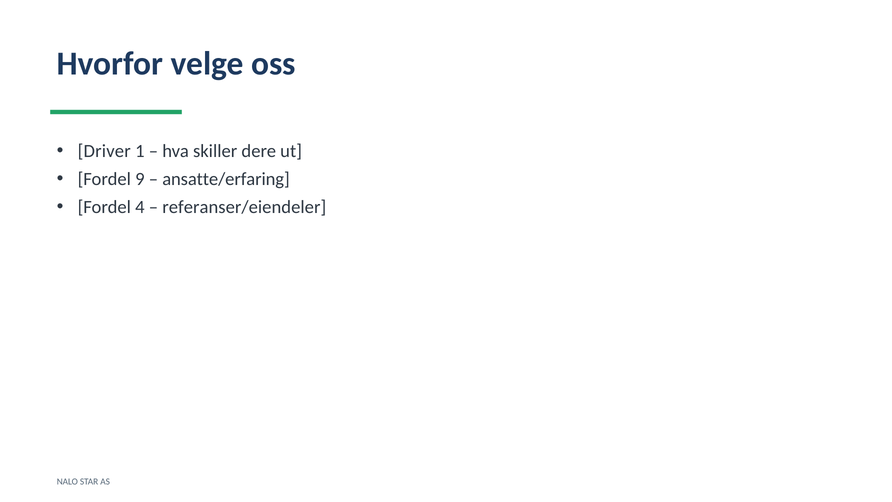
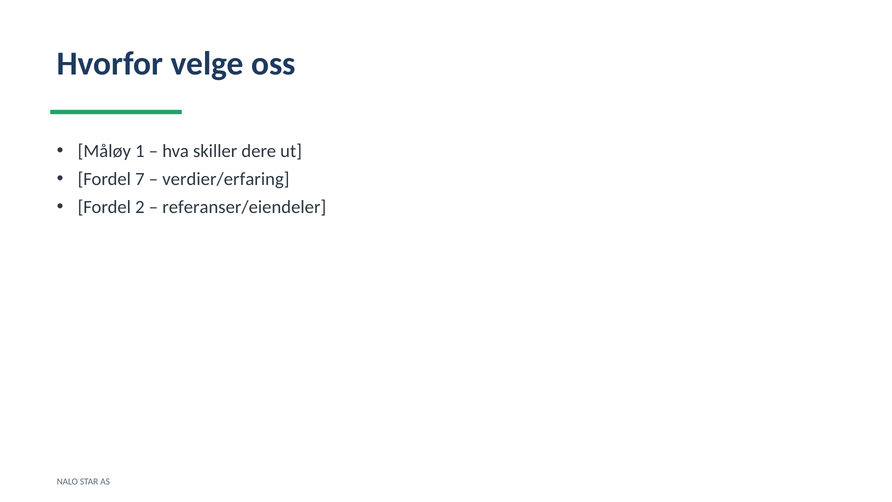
Driver: Driver -> Måløy
9: 9 -> 7
ansatte/erfaring: ansatte/erfaring -> verdier/erfaring
4: 4 -> 2
